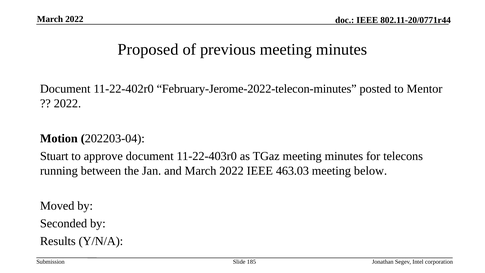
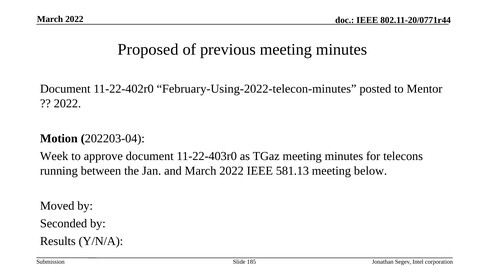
February-Jerome-2022-telecon-minutes: February-Jerome-2022-telecon-minutes -> February-Using-2022-telecon-minutes
Stuart: Stuart -> Week
463.03: 463.03 -> 581.13
